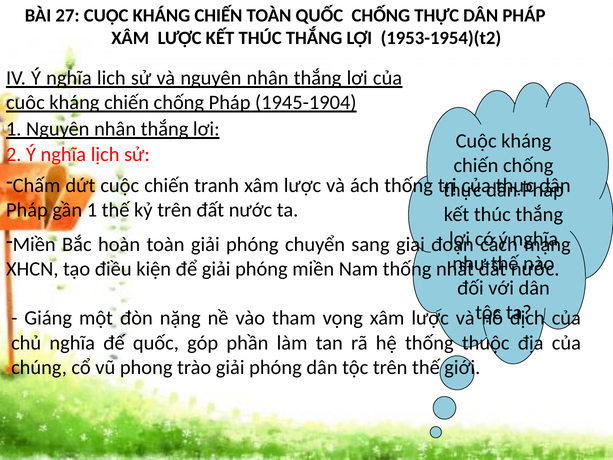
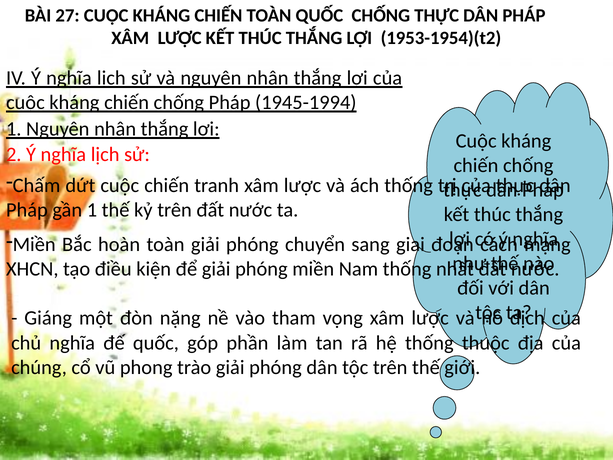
1945-1904: 1945-1904 -> 1945-1994
